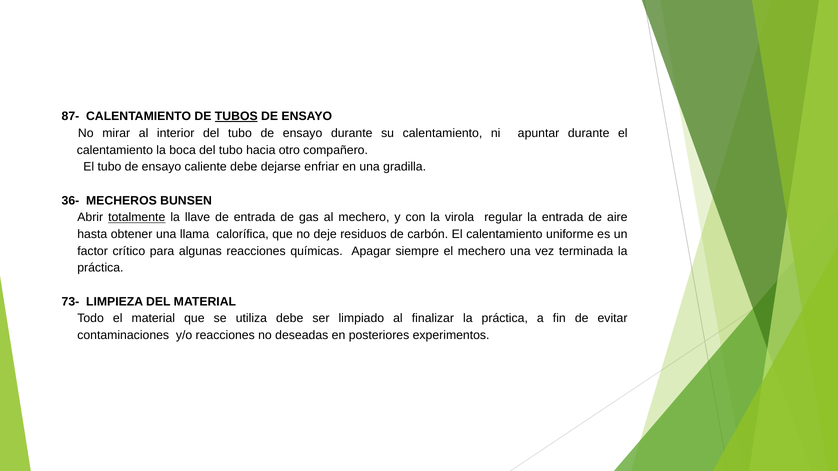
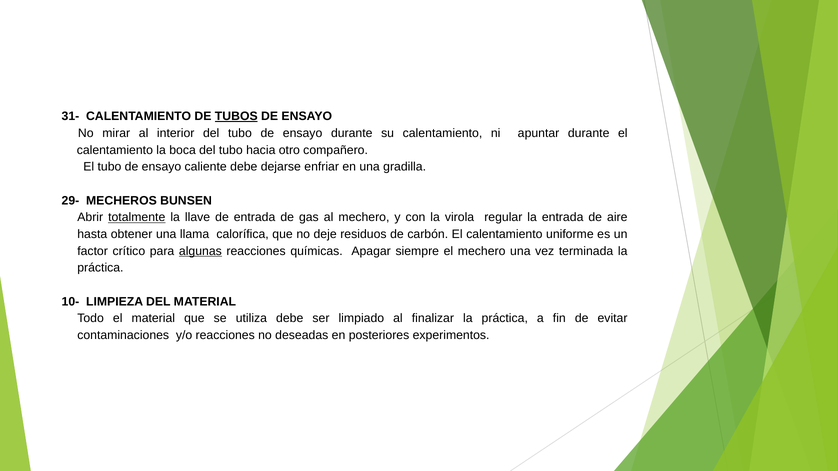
87-: 87- -> 31-
36-: 36- -> 29-
algunas underline: none -> present
73-: 73- -> 10-
